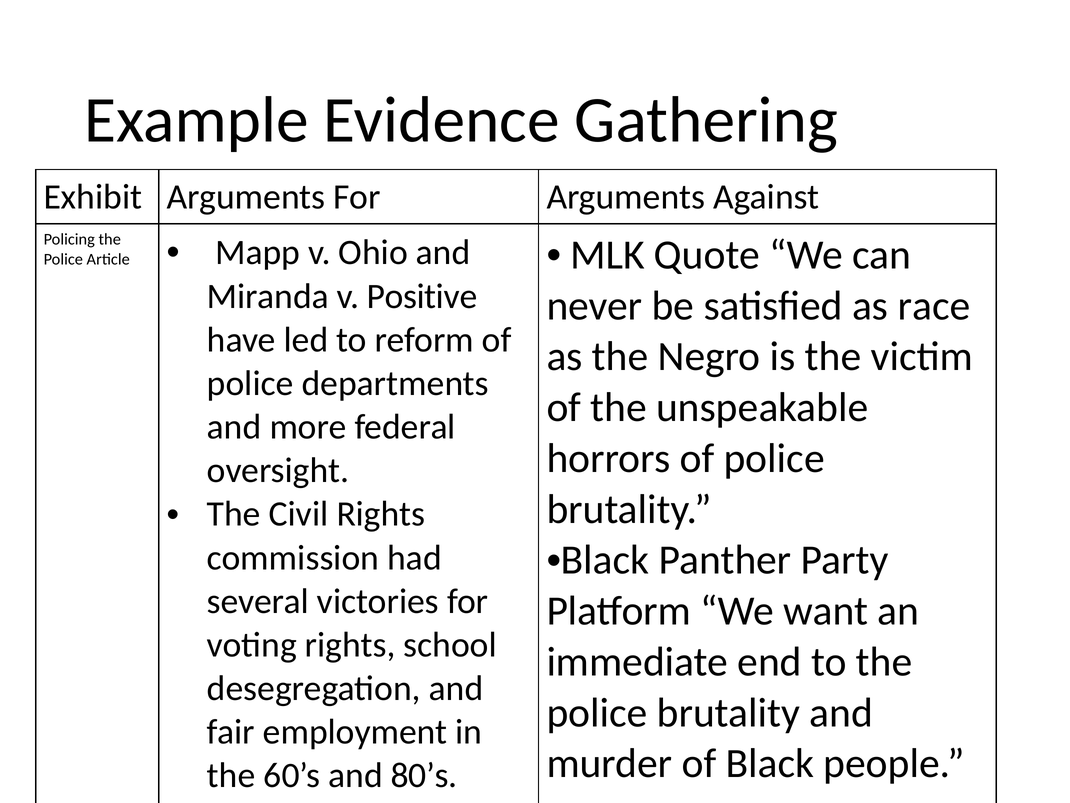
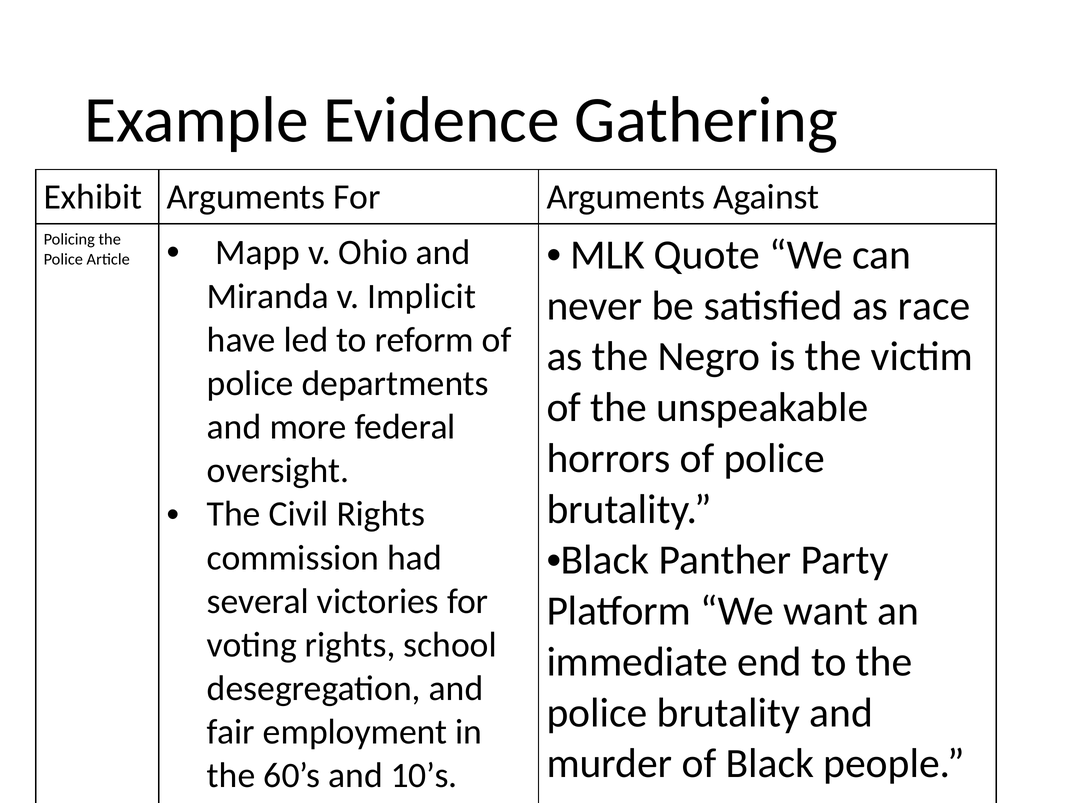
Positive: Positive -> Implicit
80’s: 80’s -> 10’s
